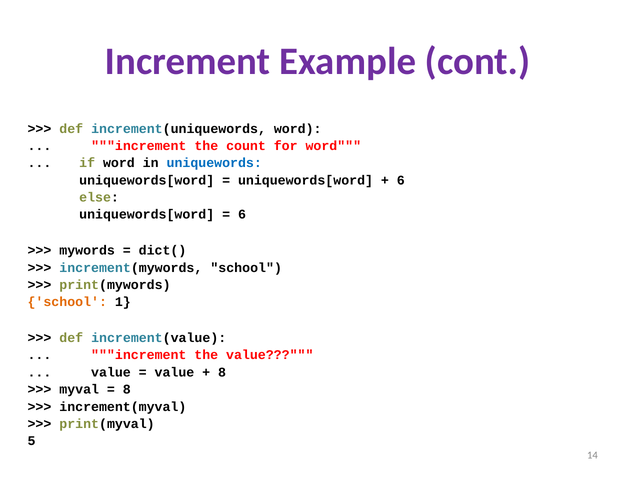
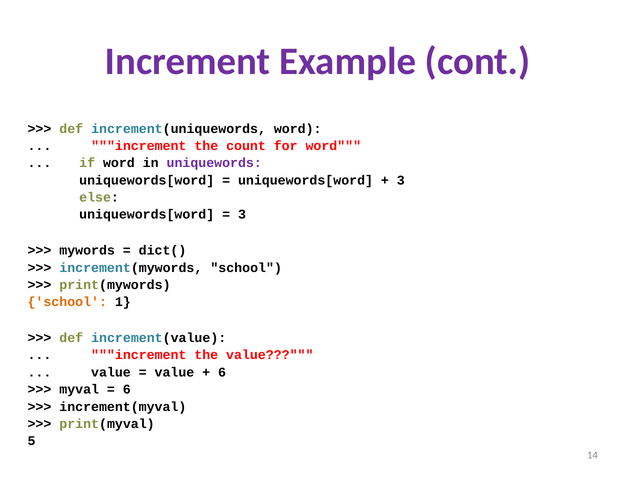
uniquewords colour: blue -> purple
6 at (401, 180): 6 -> 3
6 at (242, 215): 6 -> 3
8 at (222, 372): 8 -> 6
8 at (127, 389): 8 -> 6
